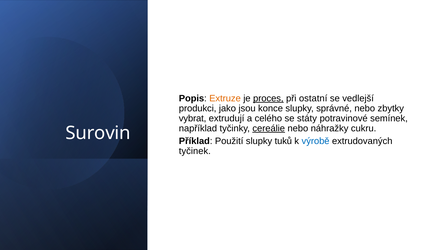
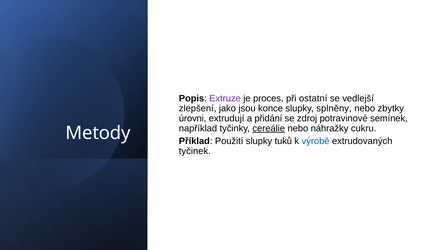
Extruze colour: orange -> purple
proces underline: present -> none
produkci: produkci -> zlepšení
správné: správné -> splněny
vybrat: vybrat -> úrovni
celého: celého -> přidání
státy: státy -> zdroj
Surovin: Surovin -> Metody
